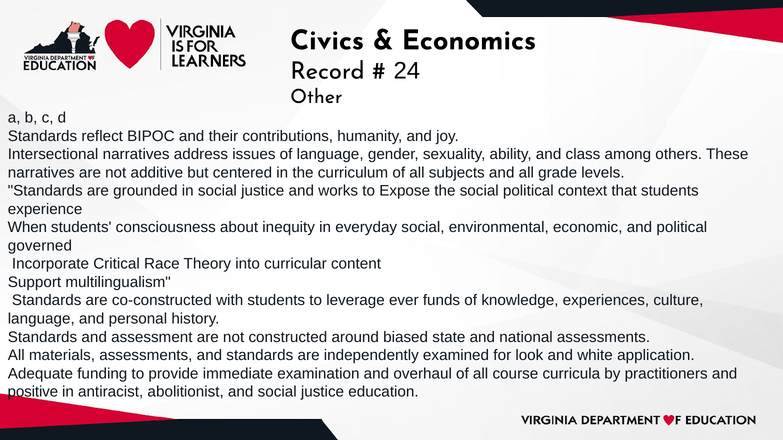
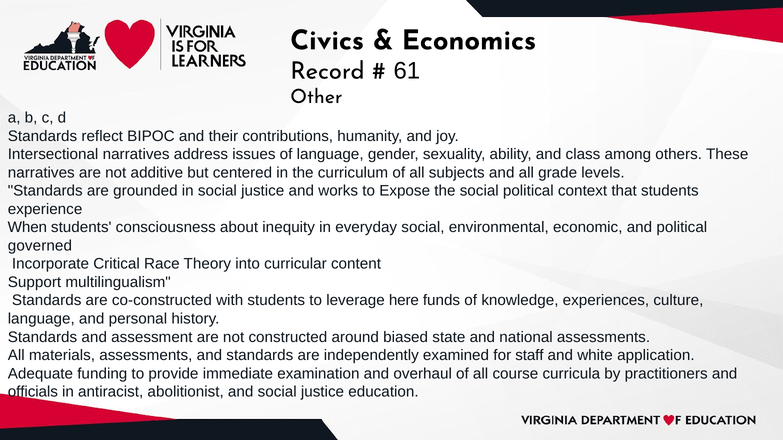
24: 24 -> 61
ever: ever -> here
look: look -> staff
positive: positive -> officials
